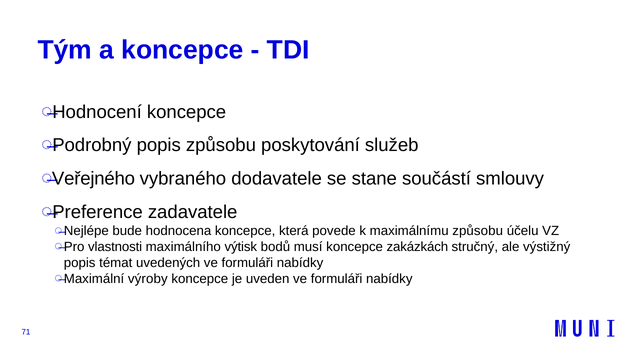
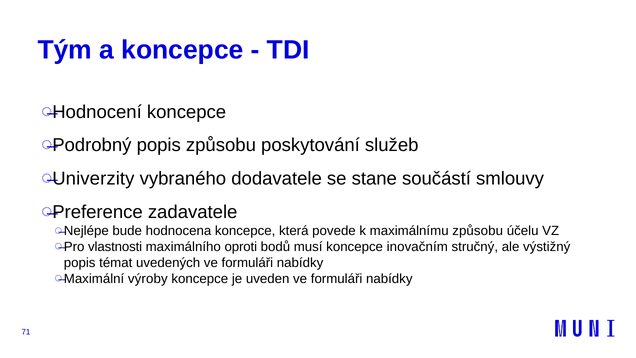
Veřejného: Veřejného -> Univerzity
výtisk: výtisk -> oproti
zakázkách: zakázkách -> inovačním
